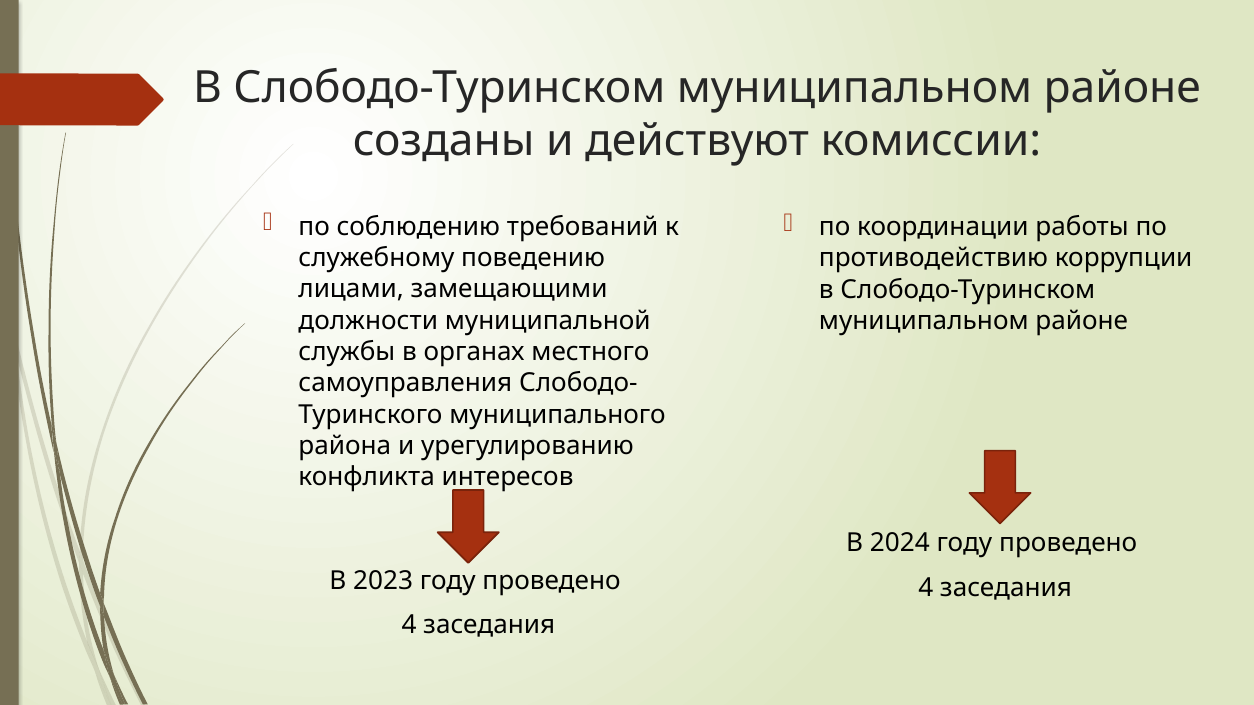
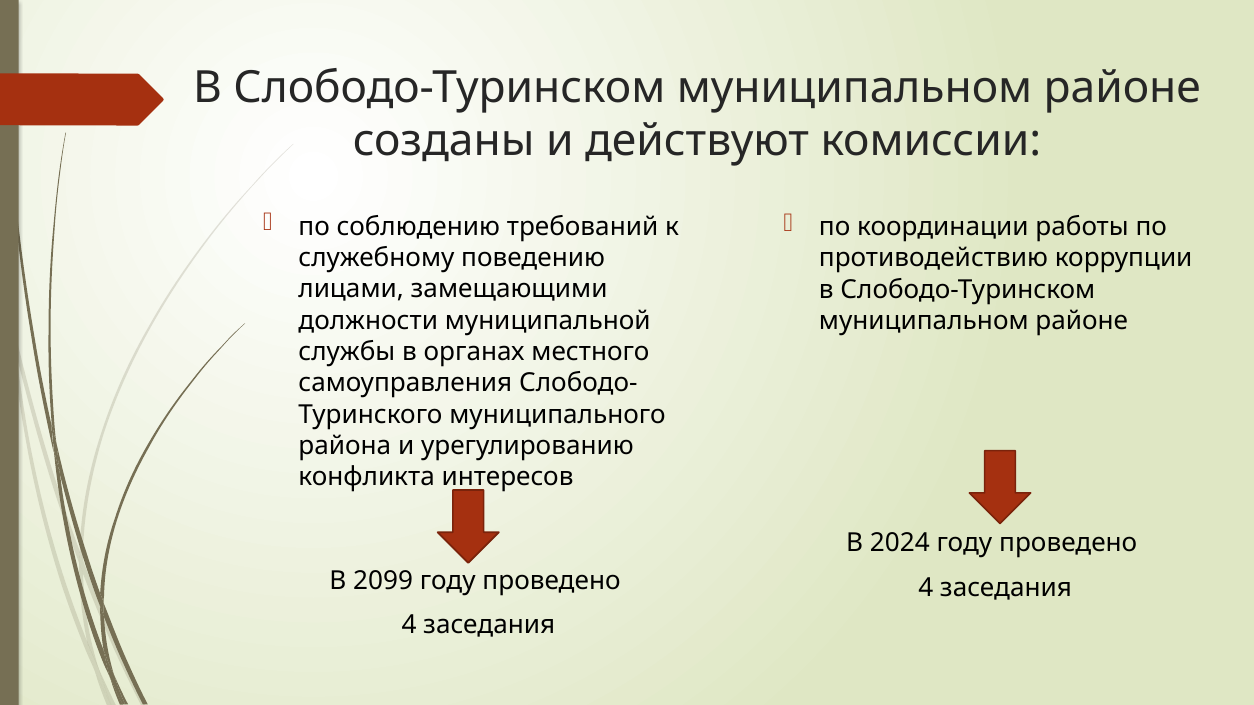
2023: 2023 -> 2099
